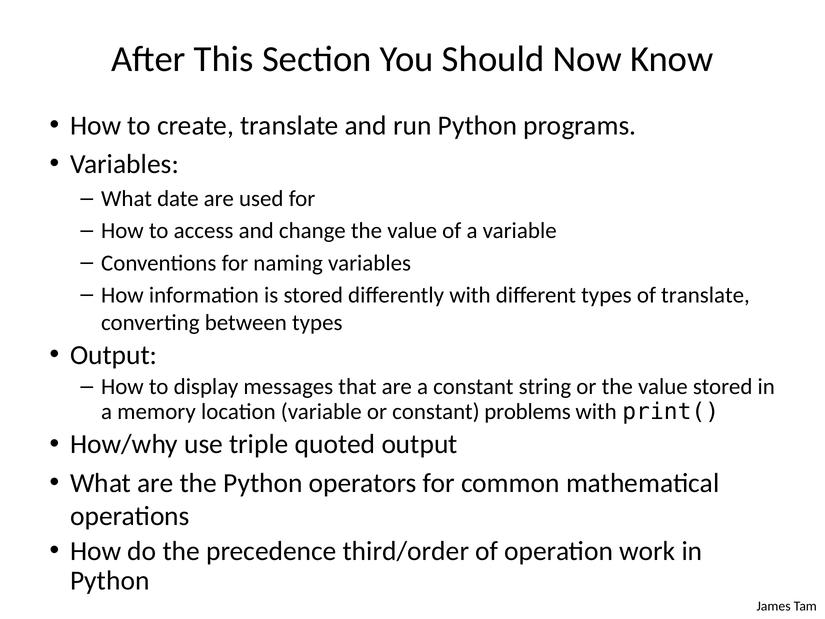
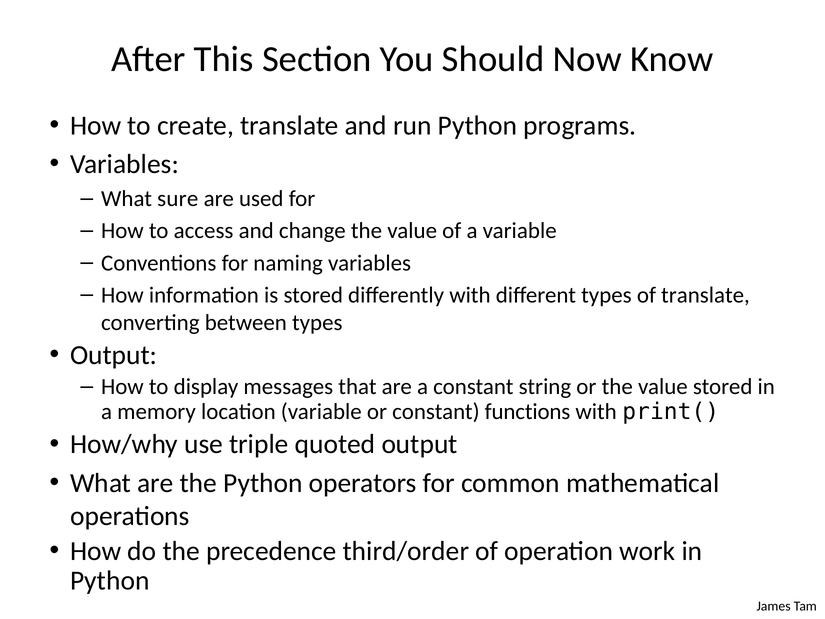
date: date -> sure
problems: problems -> functions
